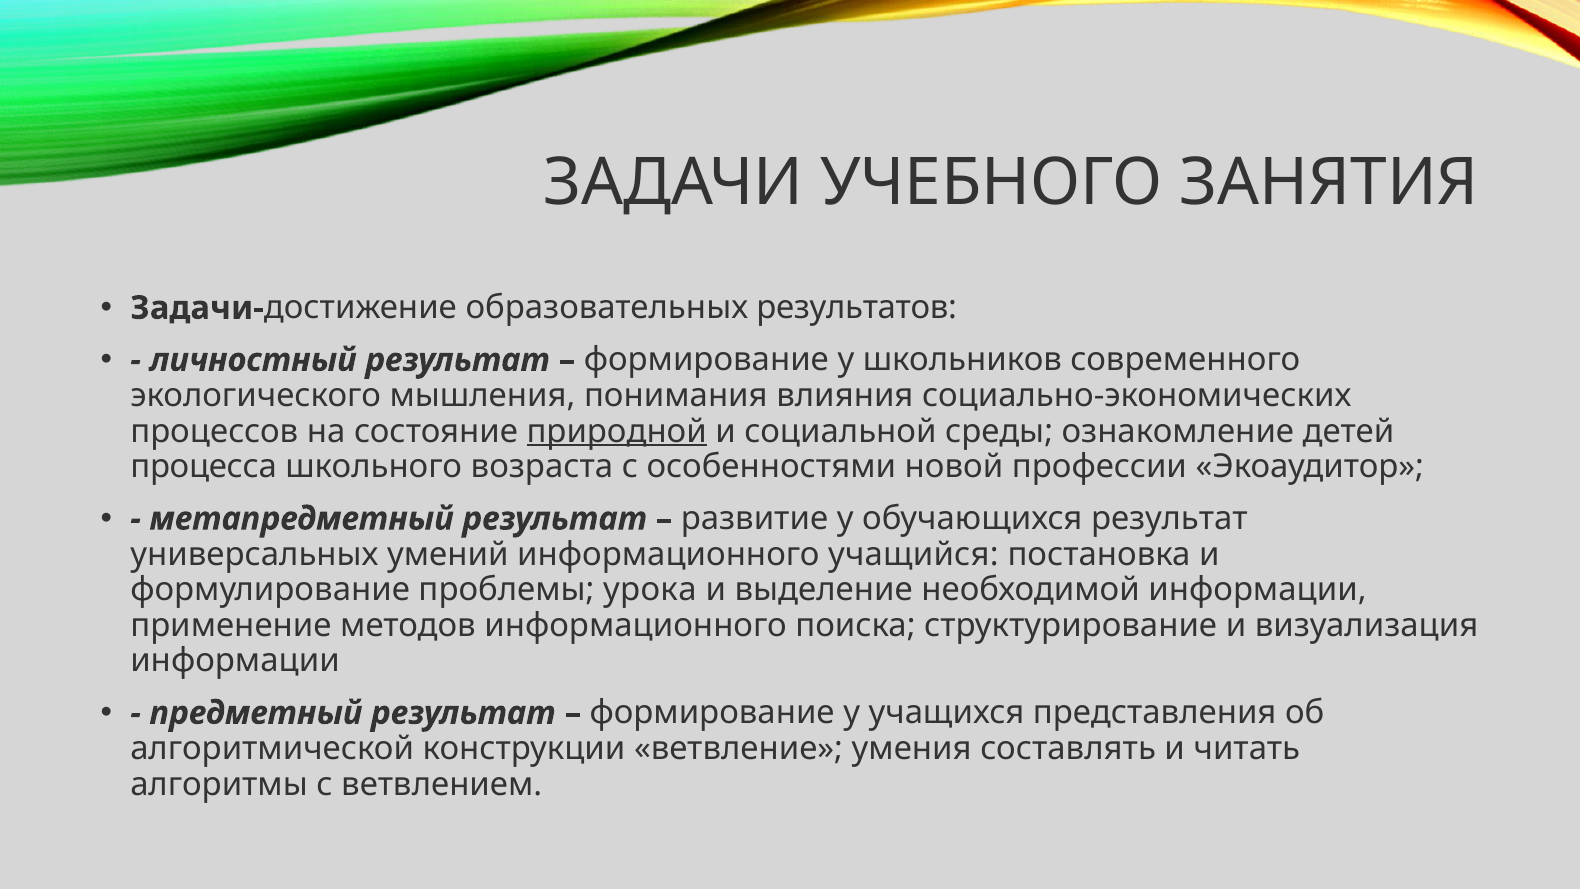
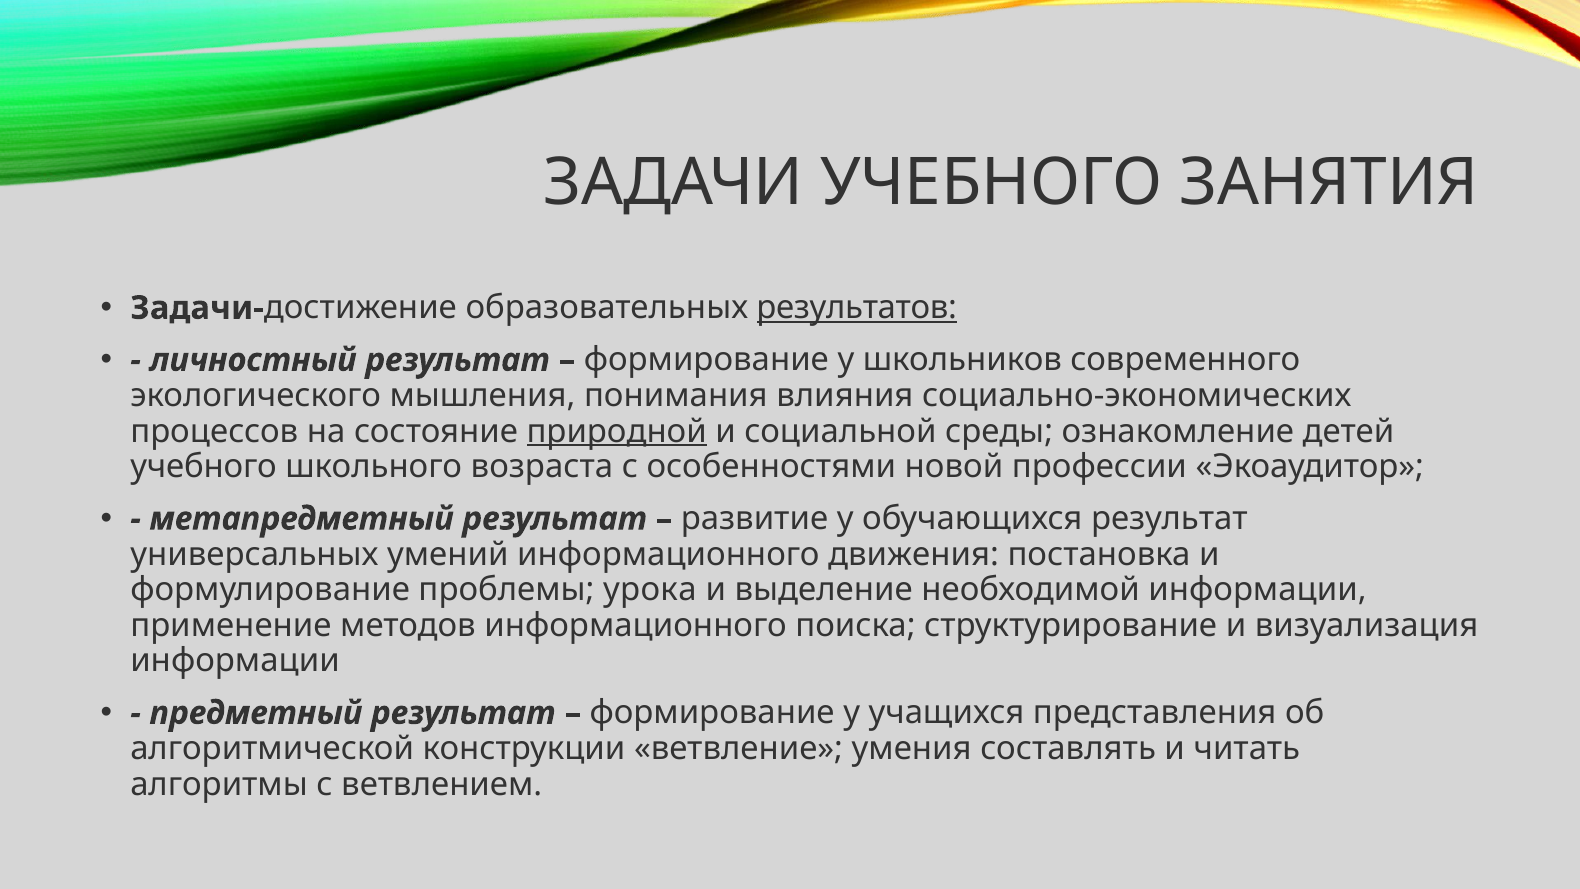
результатов underline: none -> present
процесса at (204, 467): процесса -> учебного
учащийся: учащийся -> движения
